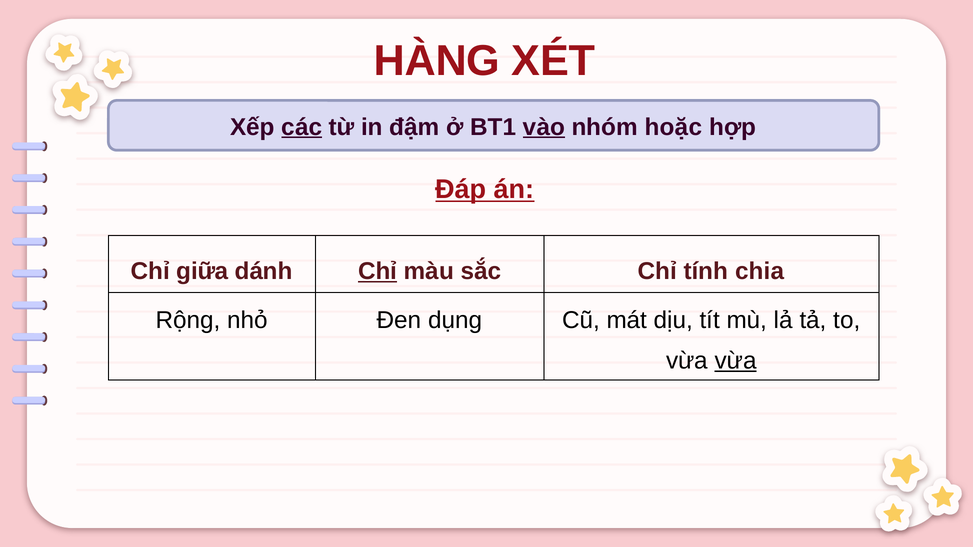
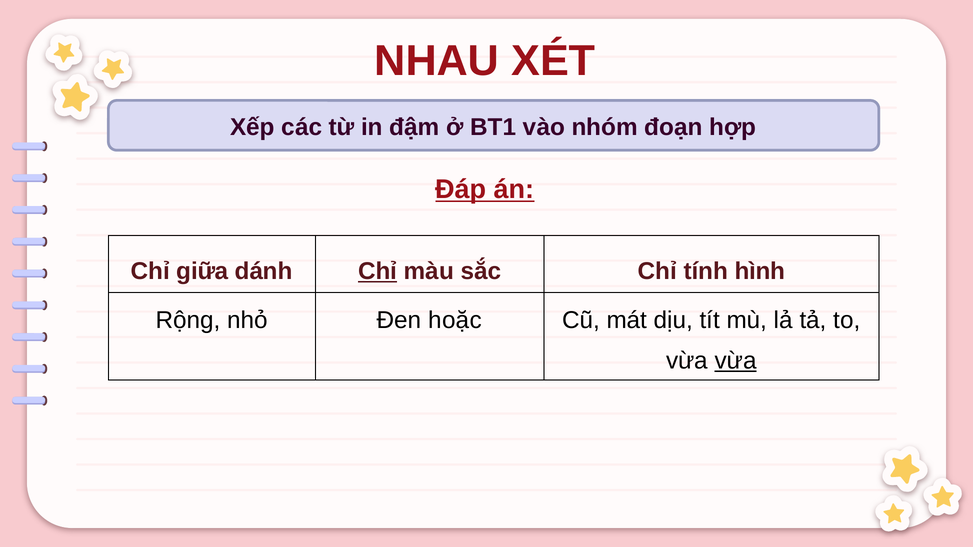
HÀNG: HÀNG -> NHAU
các underline: present -> none
vào underline: present -> none
hoặc: hoặc -> đoạn
chia: chia -> hình
dụng: dụng -> hoặc
